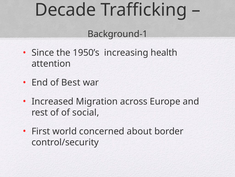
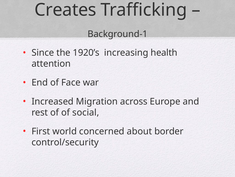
Decade: Decade -> Creates
1950’s: 1950’s -> 1920’s
Best: Best -> Face
